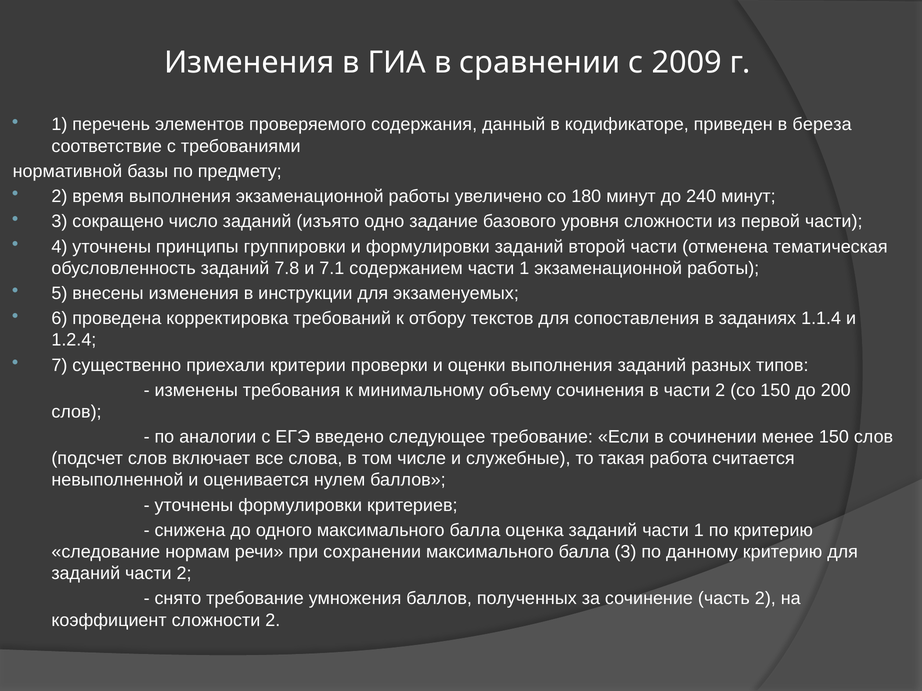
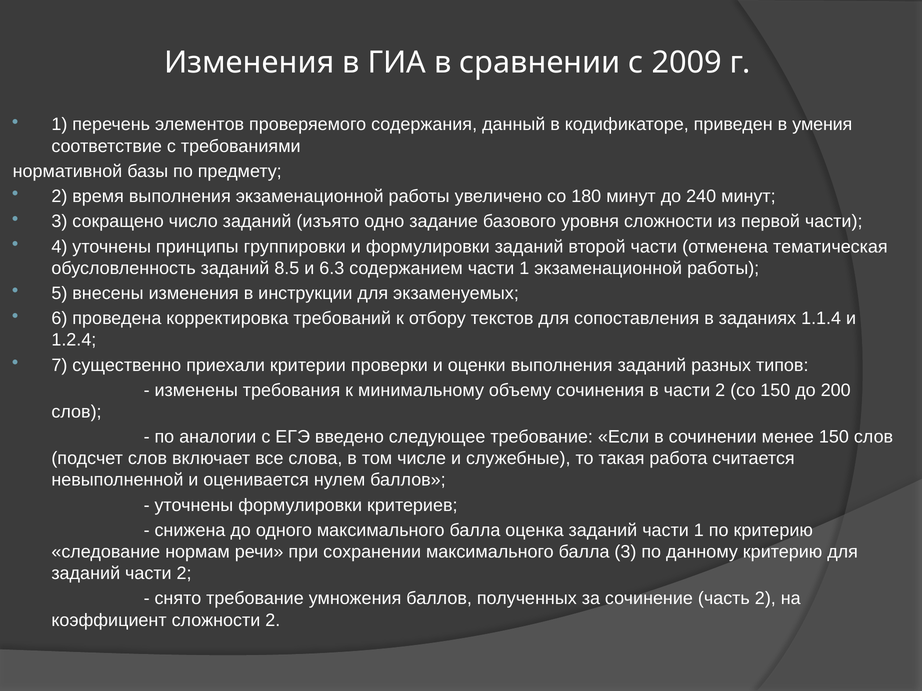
береза: береза -> умения
7.8: 7.8 -> 8.5
7.1: 7.1 -> 6.3
